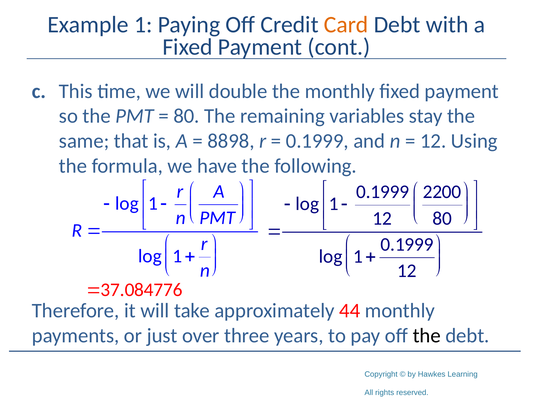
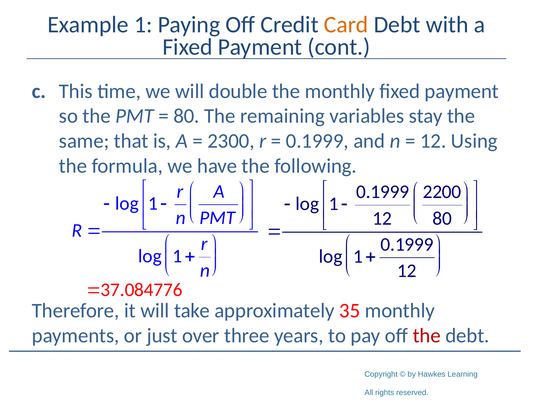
8898: 8898 -> 2300
44: 44 -> 35
the at (427, 335) colour: black -> red
